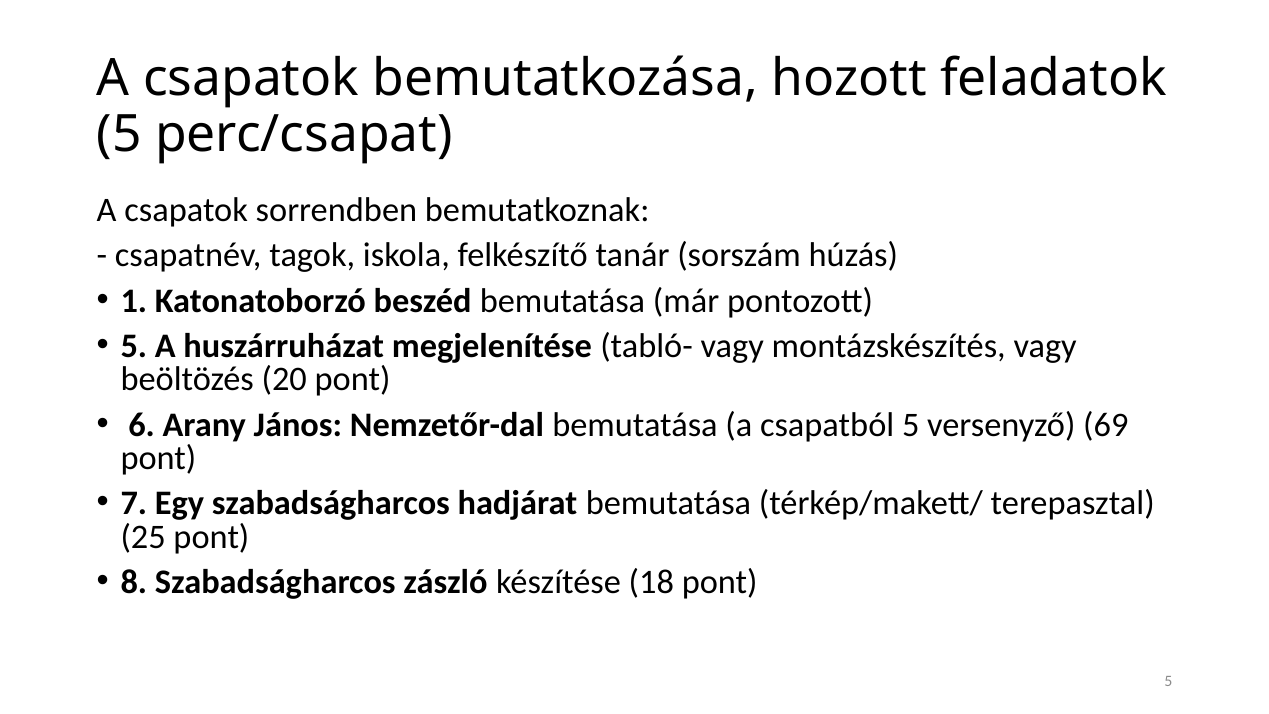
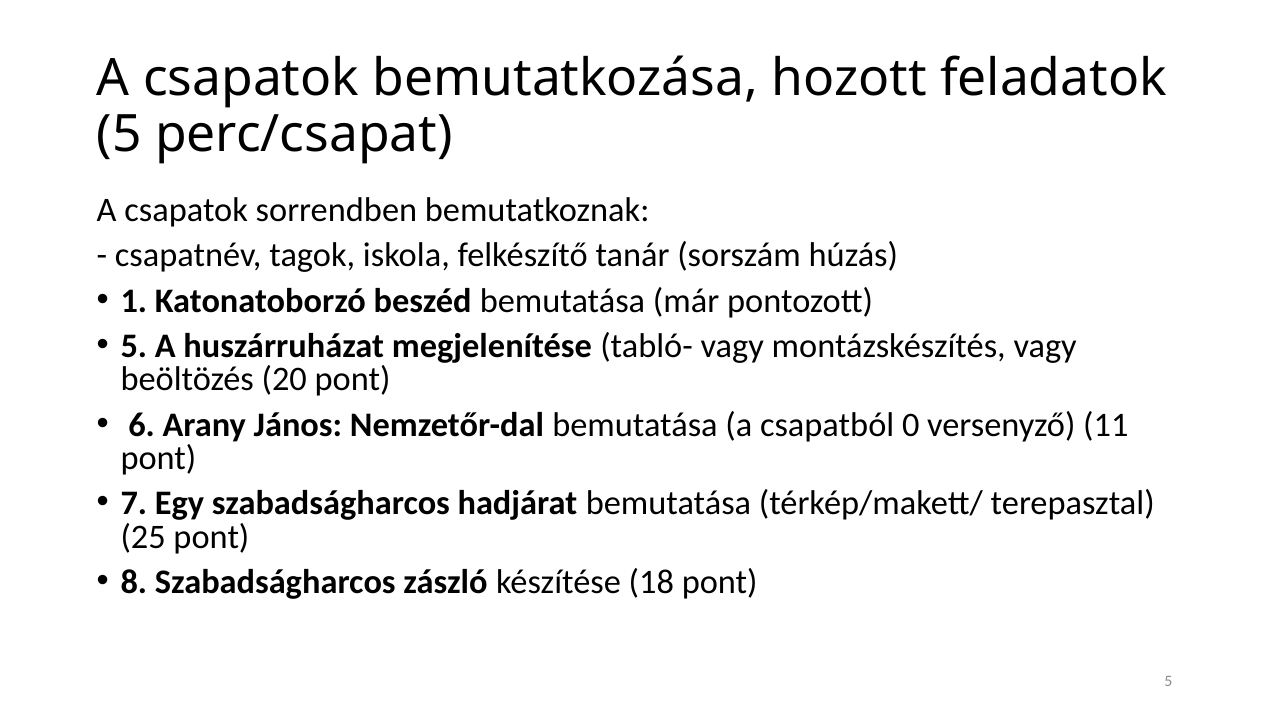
csapatból 5: 5 -> 0
69: 69 -> 11
